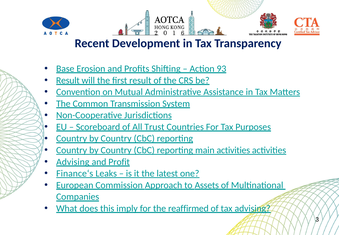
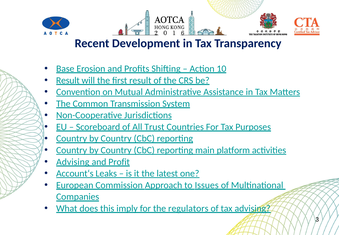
93: 93 -> 10
main activities: activities -> platform
Finance‘s: Finance‘s -> Account‘s
Assets: Assets -> Issues
reaffirmed: reaffirmed -> regulators
